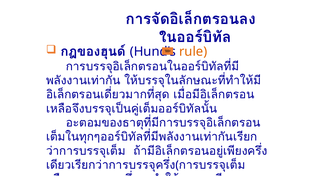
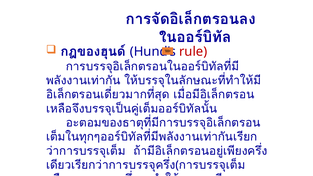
rule colour: orange -> red
